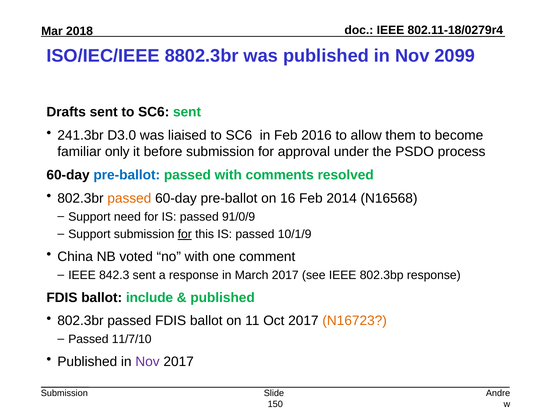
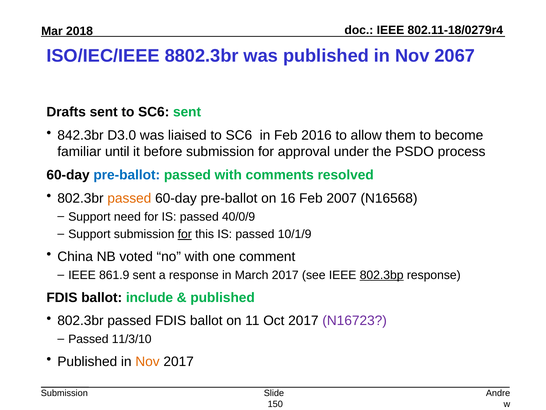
2099: 2099 -> 2067
241.3br: 241.3br -> 842.3br
only: only -> until
2014: 2014 -> 2007
91/0/9: 91/0/9 -> 40/0/9
842.3: 842.3 -> 861.9
802.3bp underline: none -> present
N16723 colour: orange -> purple
11/7/10: 11/7/10 -> 11/3/10
Nov at (147, 361) colour: purple -> orange
